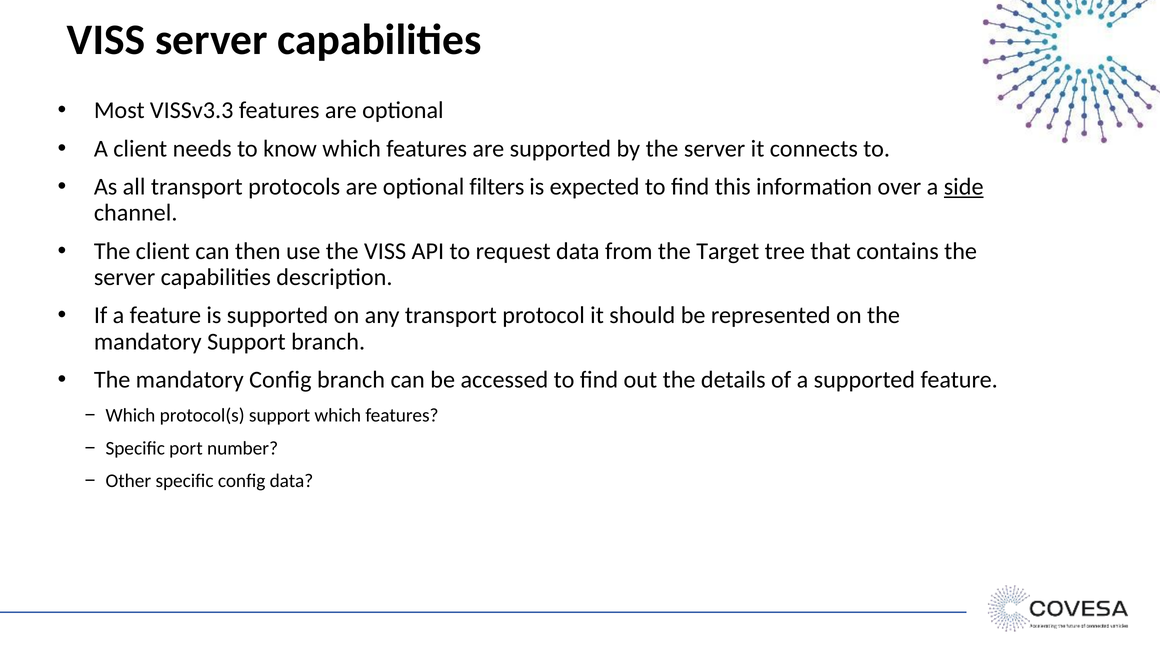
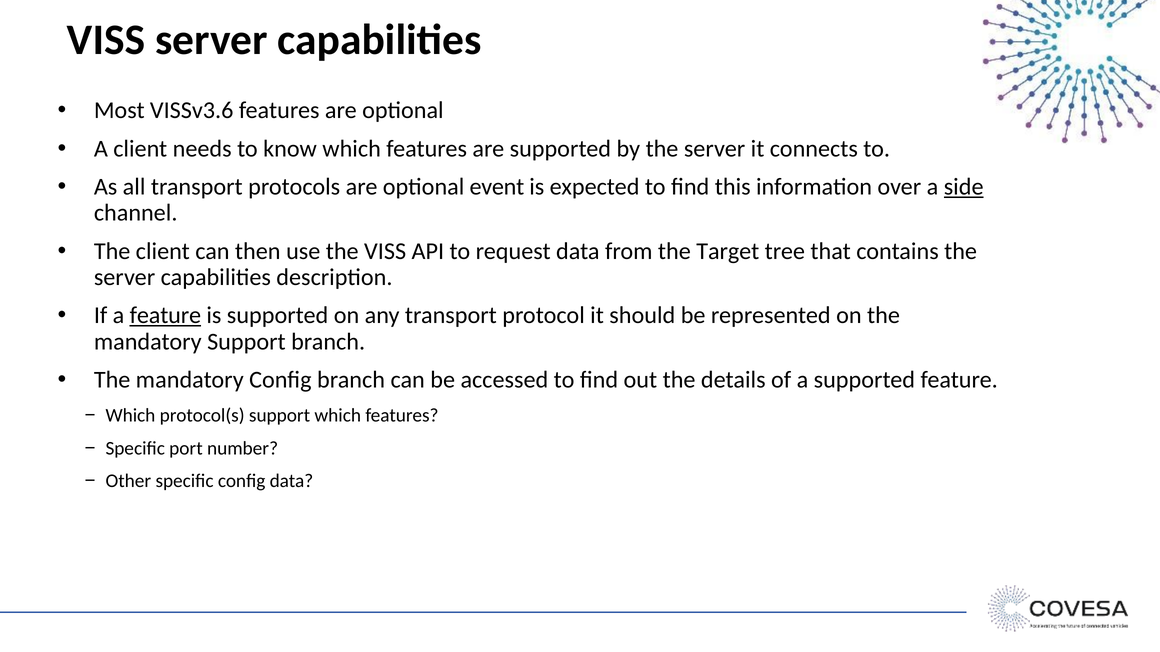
VISSv3.3: VISSv3.3 -> VISSv3.6
filters: filters -> event
feature at (165, 316) underline: none -> present
